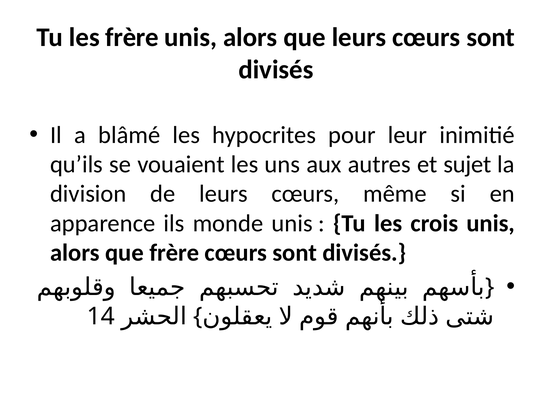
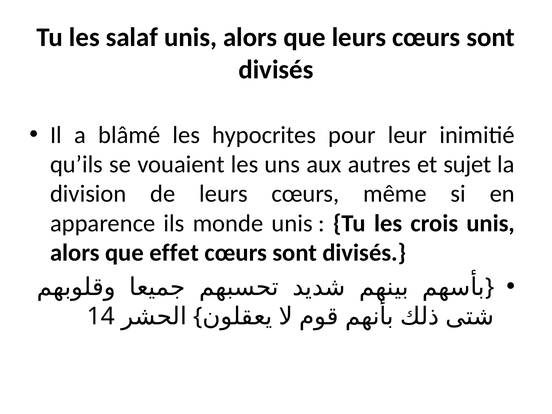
les frère: frère -> salaf
que frère: frère -> effet
